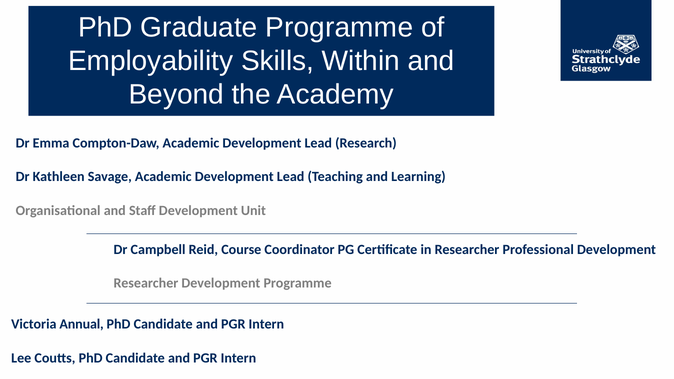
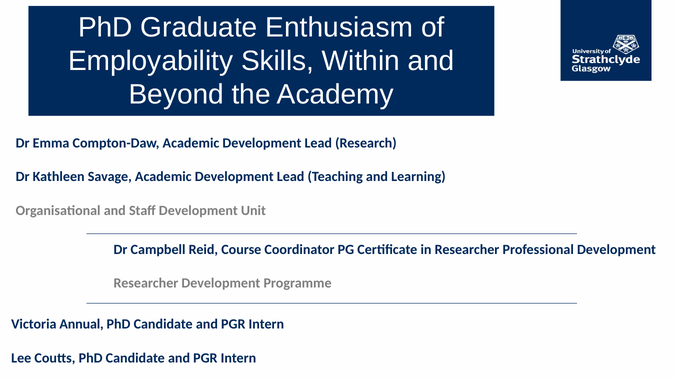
Graduate Programme: Programme -> Enthusiasm
